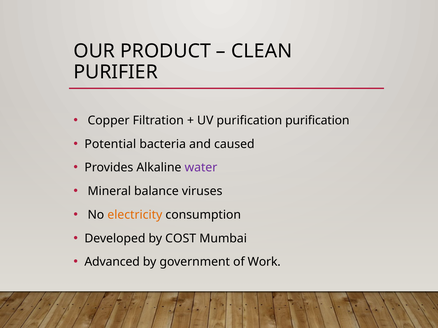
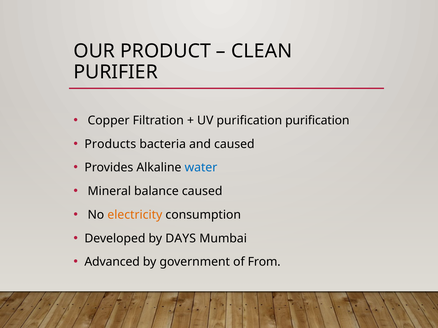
Potential: Potential -> Products
water colour: purple -> blue
balance viruses: viruses -> caused
COST: COST -> DAYS
Work: Work -> From
